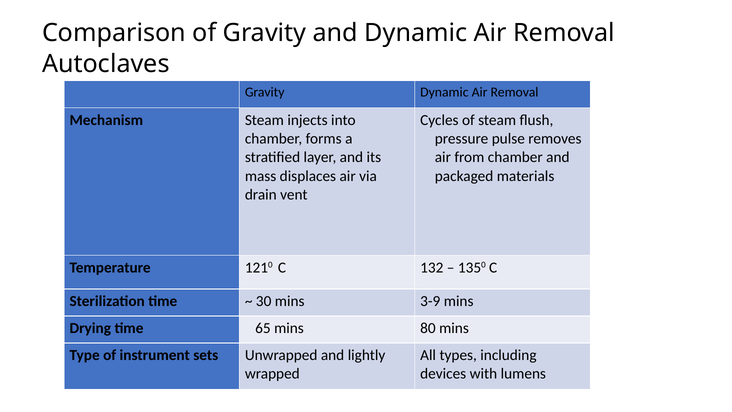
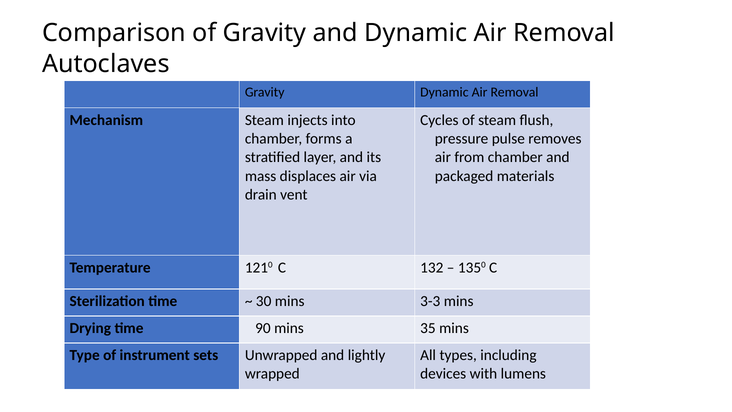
3-9: 3-9 -> 3-3
65: 65 -> 90
80: 80 -> 35
